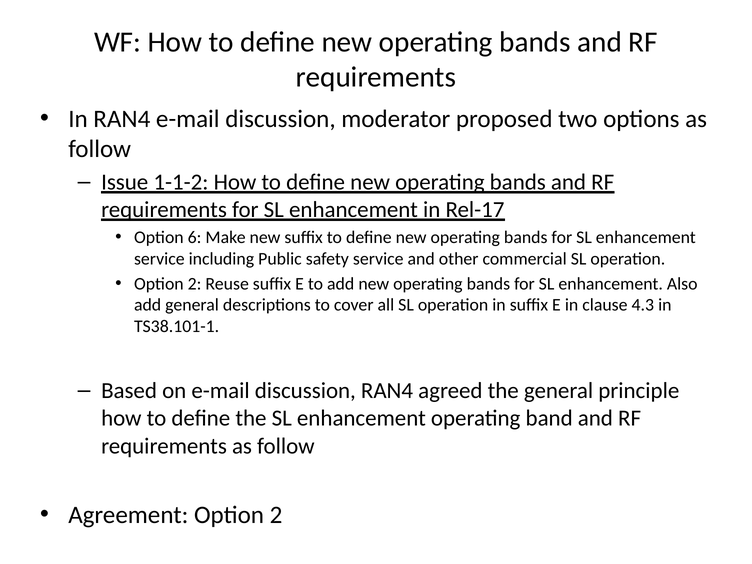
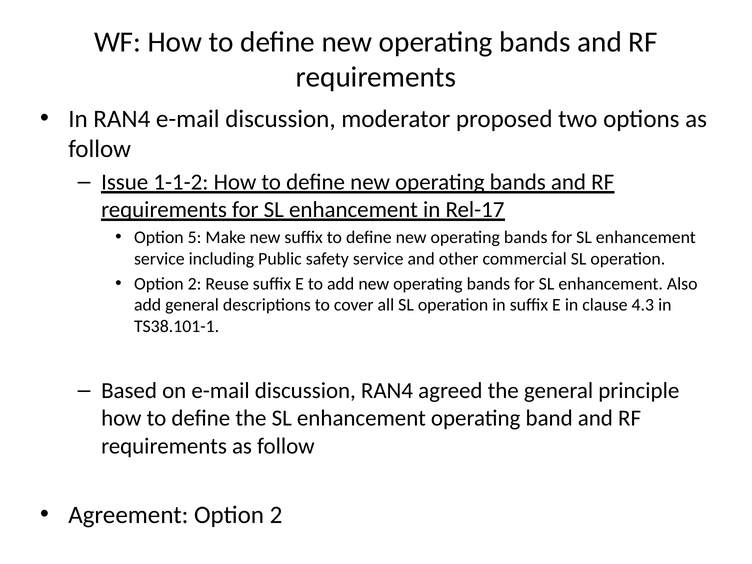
6: 6 -> 5
